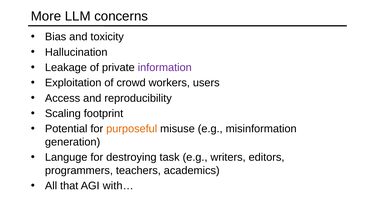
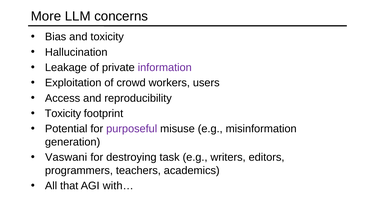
Scaling at (63, 113): Scaling -> Toxicity
purposeful colour: orange -> purple
Languge: Languge -> Vaswani
